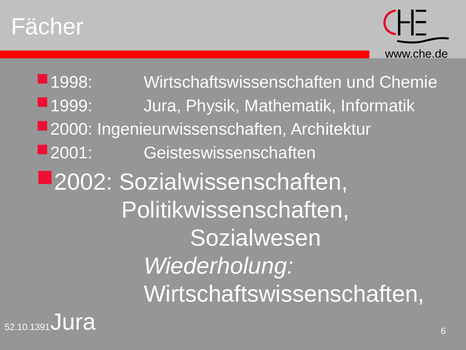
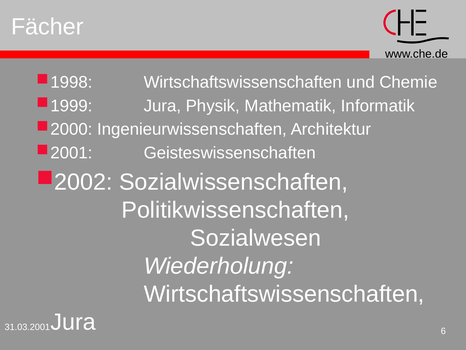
52.10.1391: 52.10.1391 -> 31.03.2001
